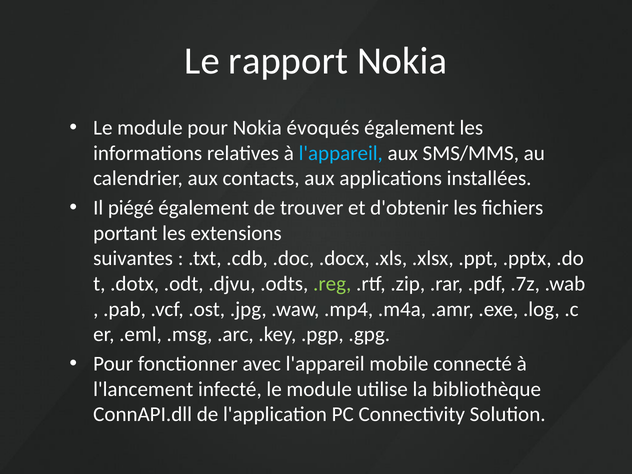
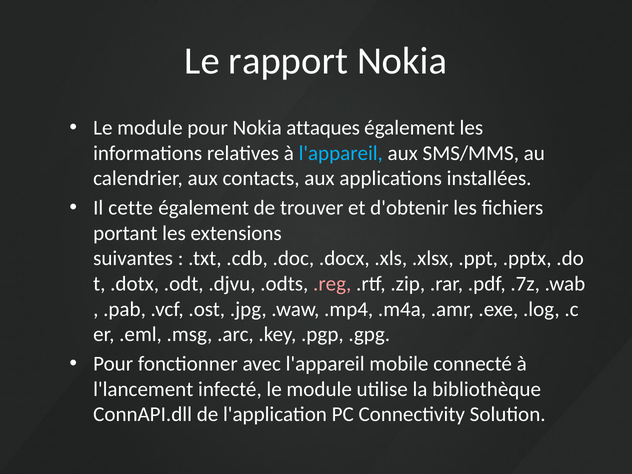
évoqués: évoqués -> attaques
piégé: piégé -> cette
.reg colour: light green -> pink
